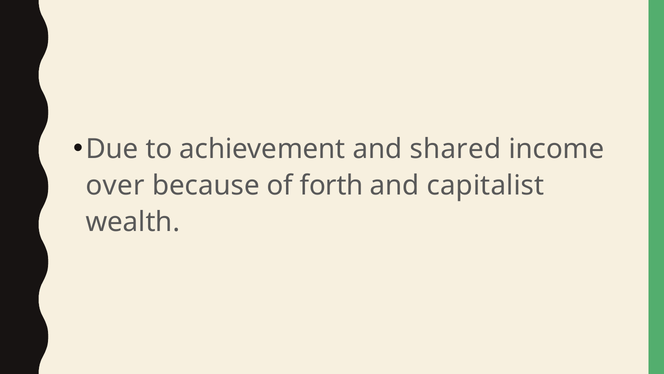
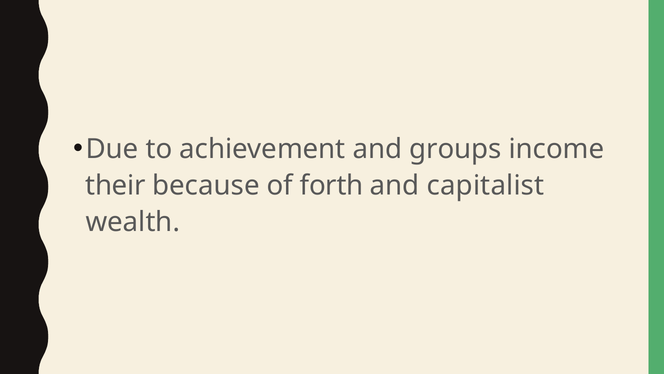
shared: shared -> groups
over: over -> their
